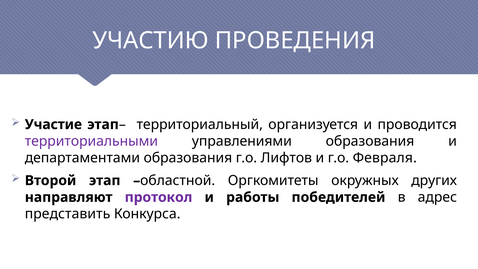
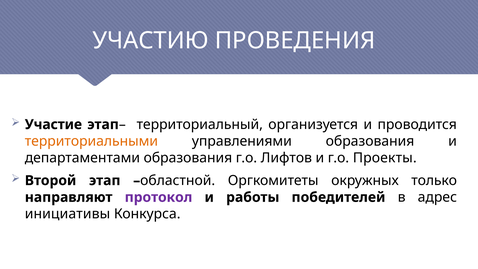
территориальными colour: purple -> orange
Февраля: Февраля -> Проекты
других: других -> только
представить: представить -> инициативы
